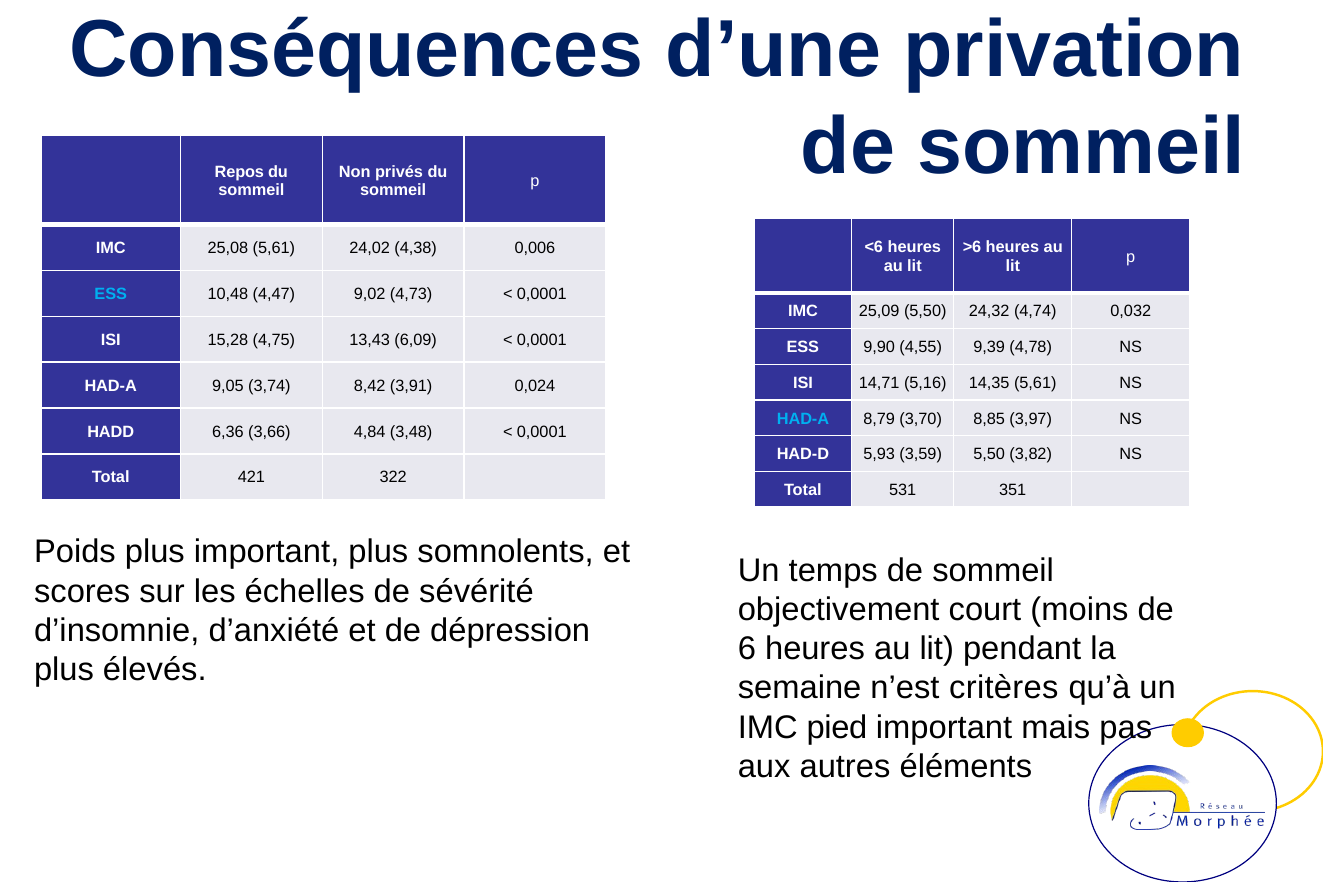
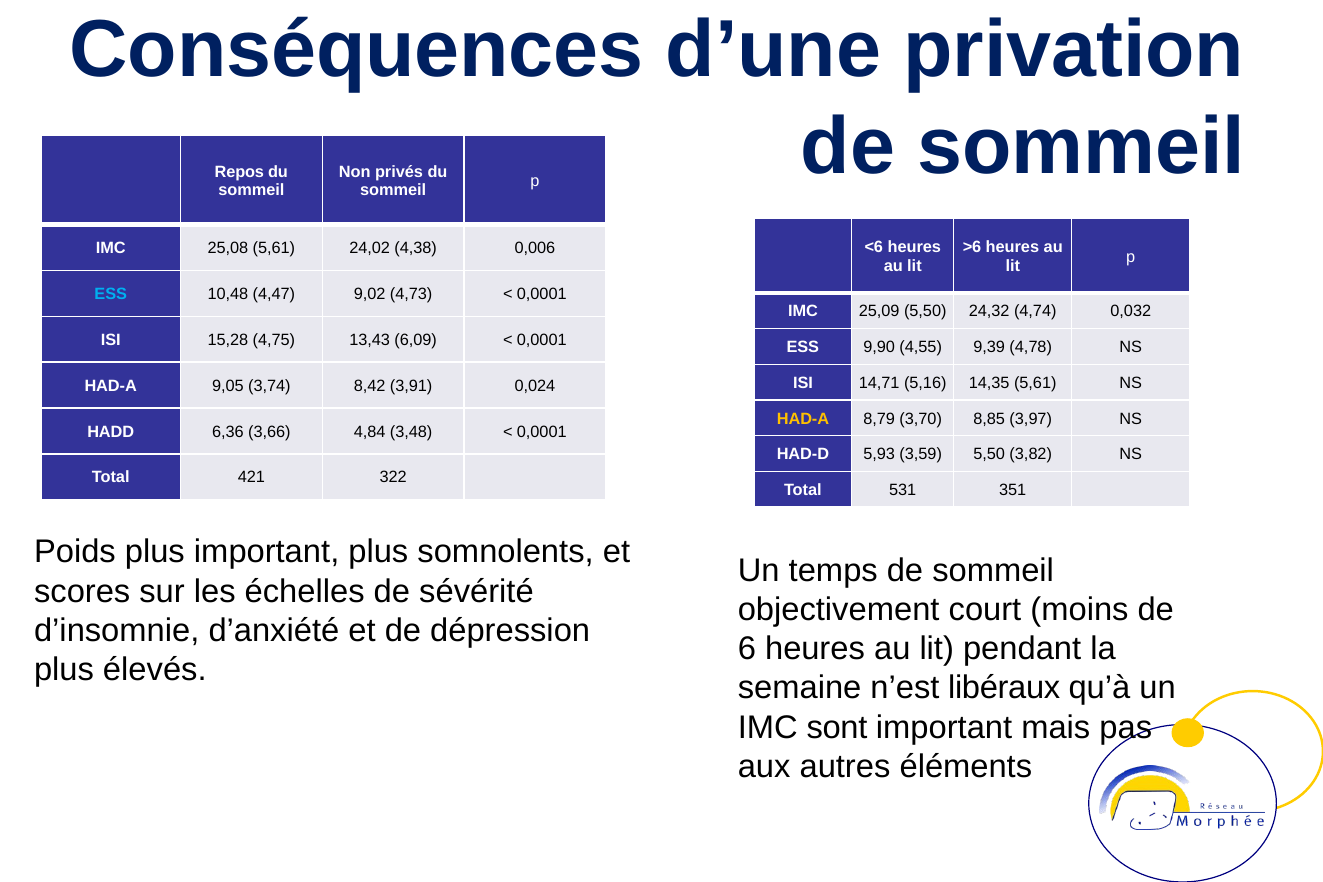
HAD-A at (803, 419) colour: light blue -> yellow
critères: critères -> libéraux
pied: pied -> sont
